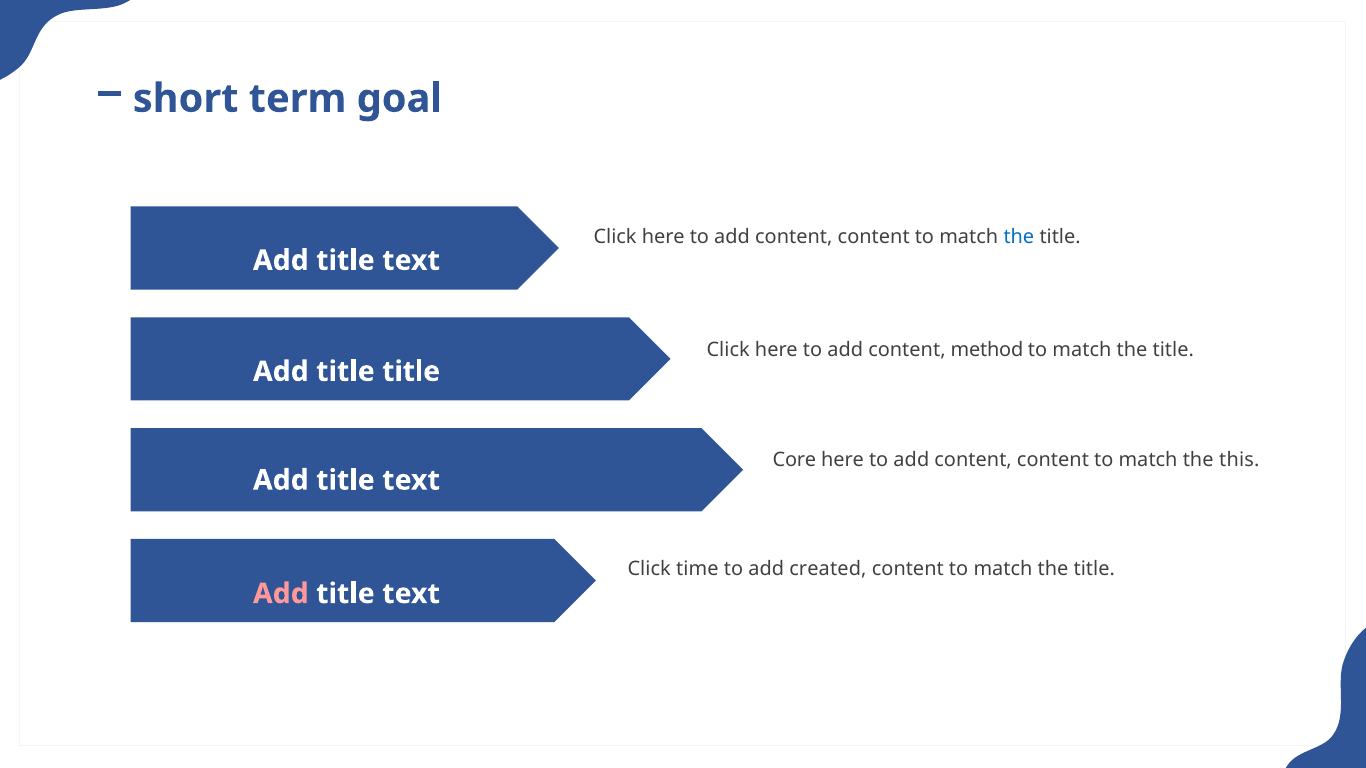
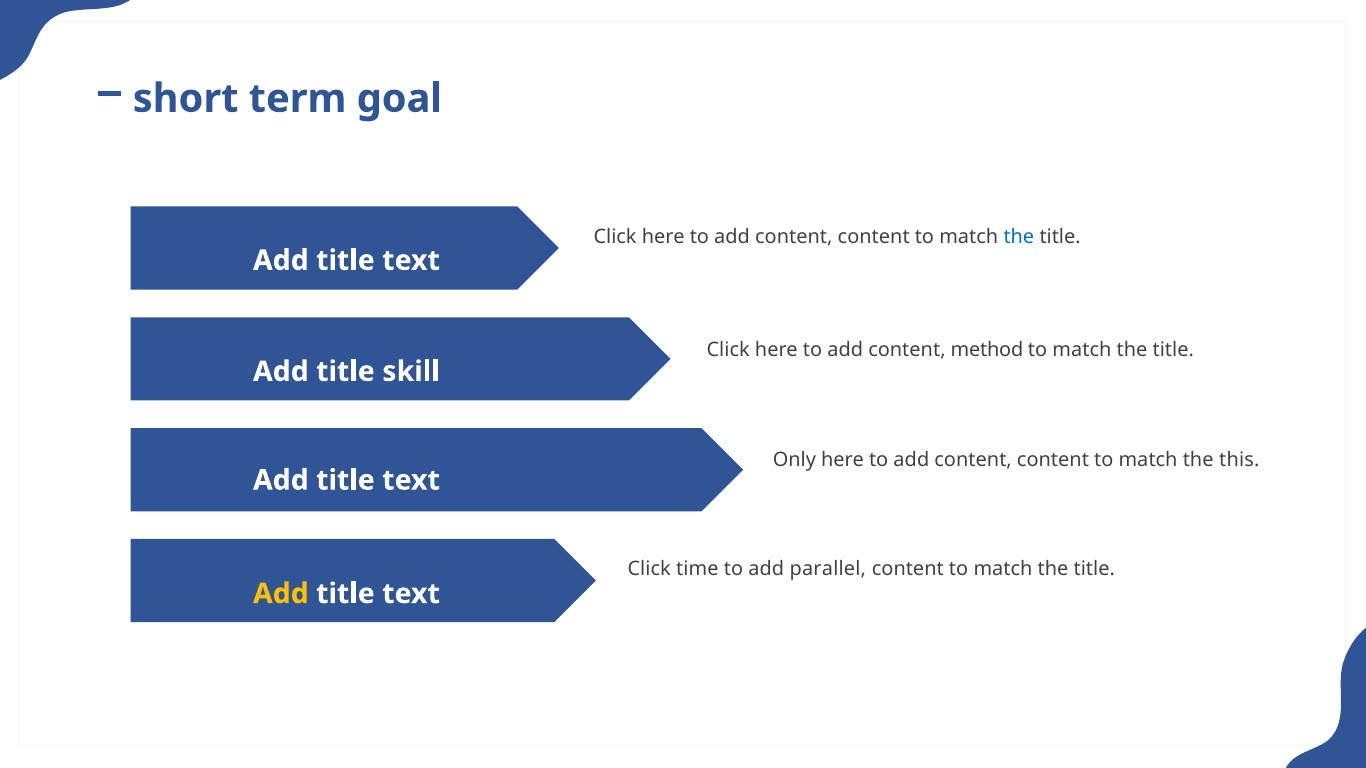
title title: title -> skill
Core: Core -> Only
created: created -> parallel
Add at (281, 594) colour: pink -> yellow
